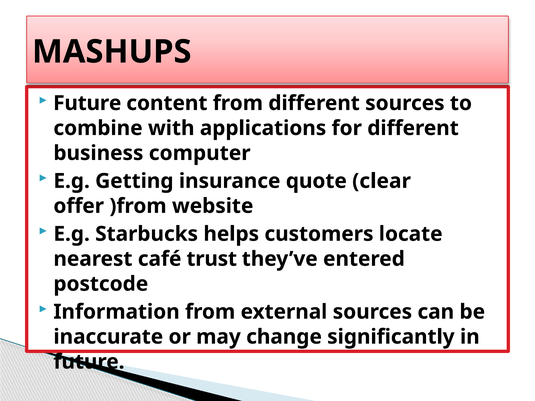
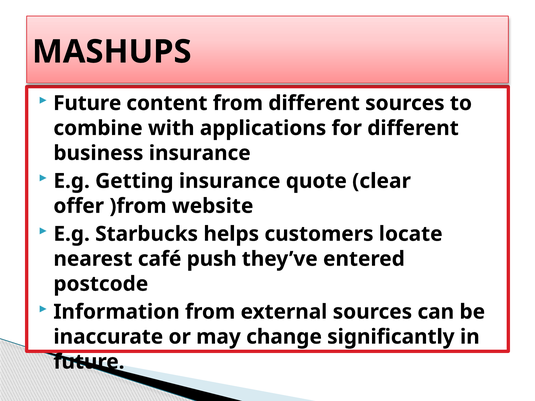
business computer: computer -> insurance
trust: trust -> push
